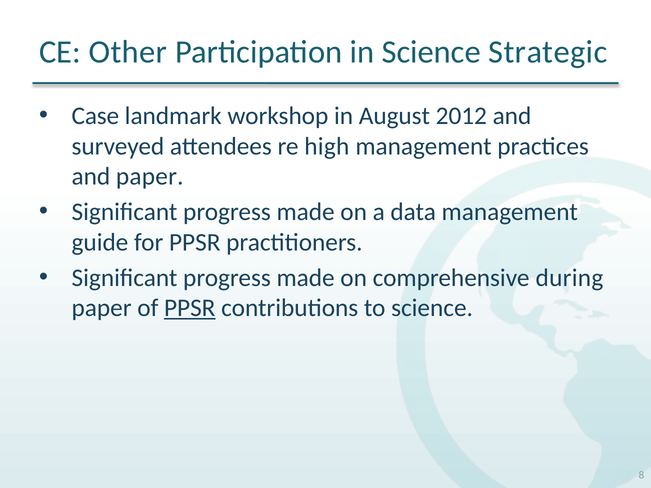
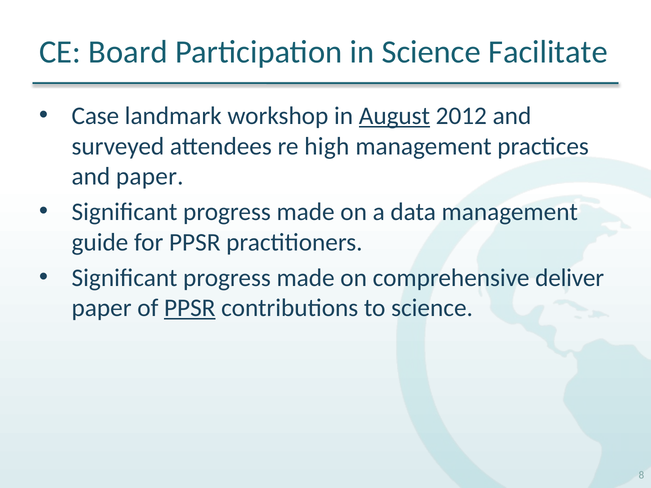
Other: Other -> Board
Strategic: Strategic -> Facilitate
August underline: none -> present
during: during -> deliver
